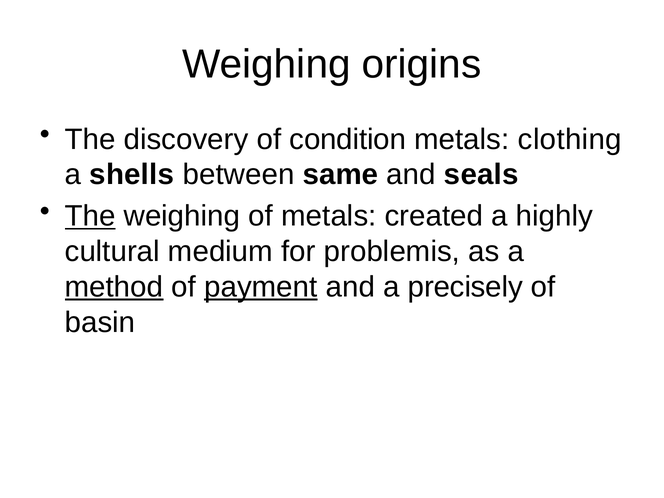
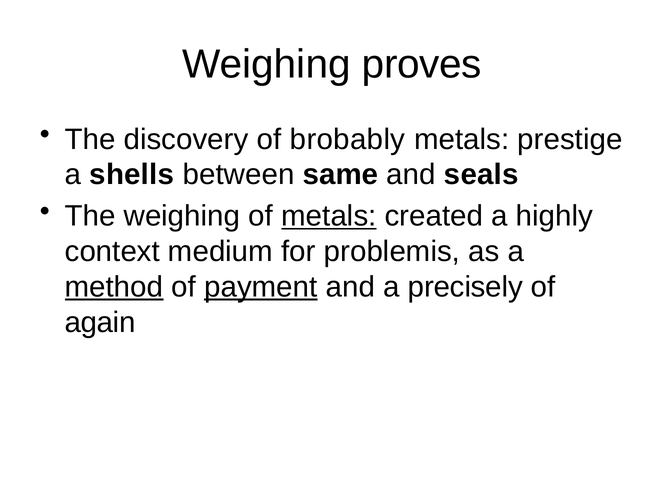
origins: origins -> proves
condition: condition -> brobably
clothing: clothing -> prestige
The at (90, 216) underline: present -> none
metals at (329, 216) underline: none -> present
cultural: cultural -> context
basin: basin -> again
